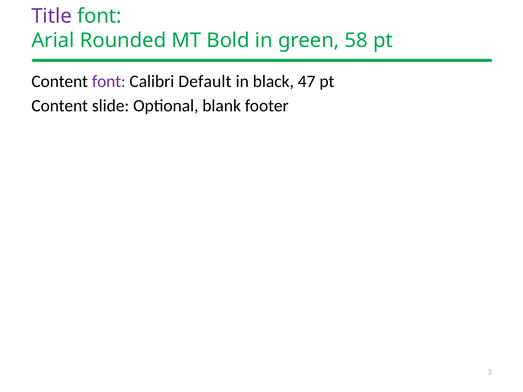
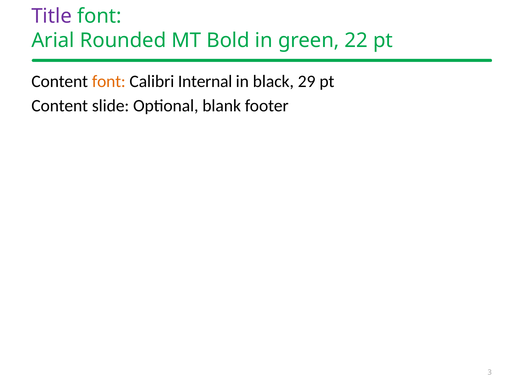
58: 58 -> 22
font at (109, 81) colour: purple -> orange
Default: Default -> Internal
47: 47 -> 29
